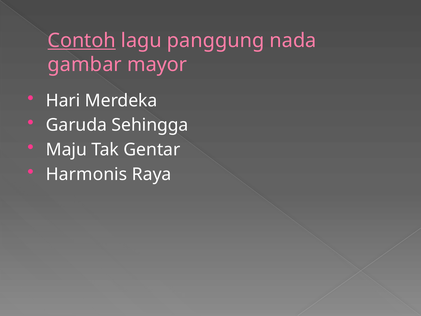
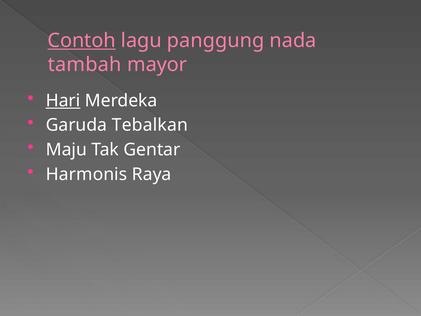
gambar: gambar -> tambah
Hari underline: none -> present
Sehingga: Sehingga -> Tebalkan
